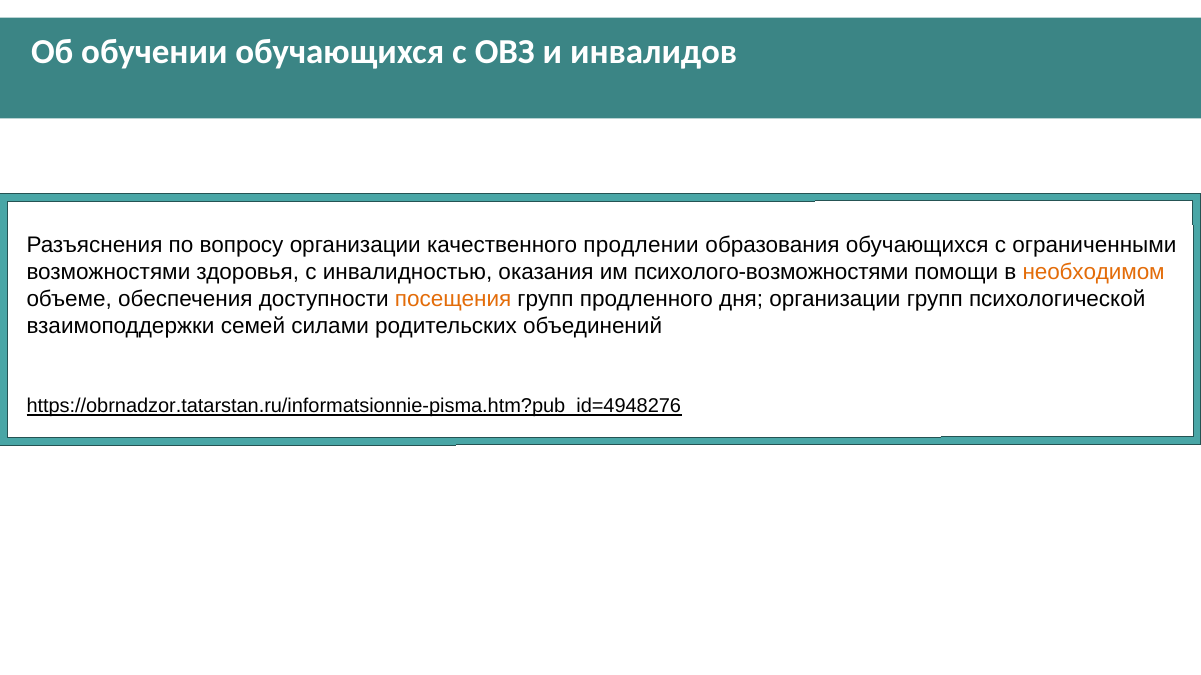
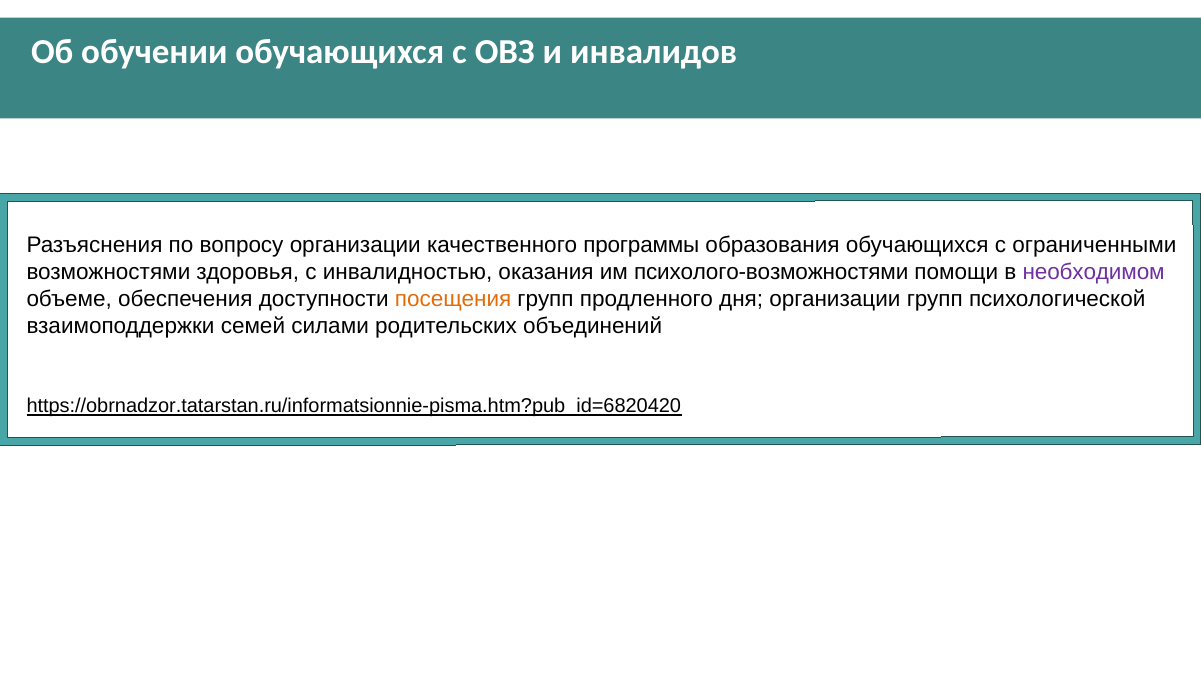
продлении: продлении -> программы
необходимом colour: orange -> purple
https://obrnadzor.tatarstan.ru/informatsionnie-pisma.htm?pub_id=4948276: https://obrnadzor.tatarstan.ru/informatsionnie-pisma.htm?pub_id=4948276 -> https://obrnadzor.tatarstan.ru/informatsionnie-pisma.htm?pub_id=6820420
